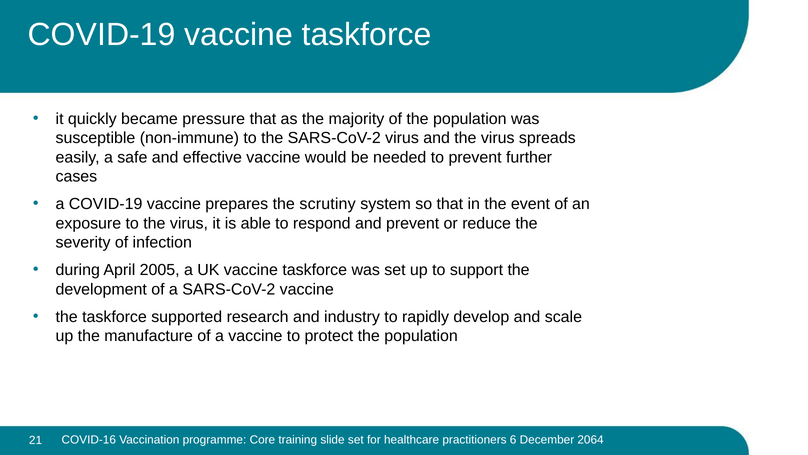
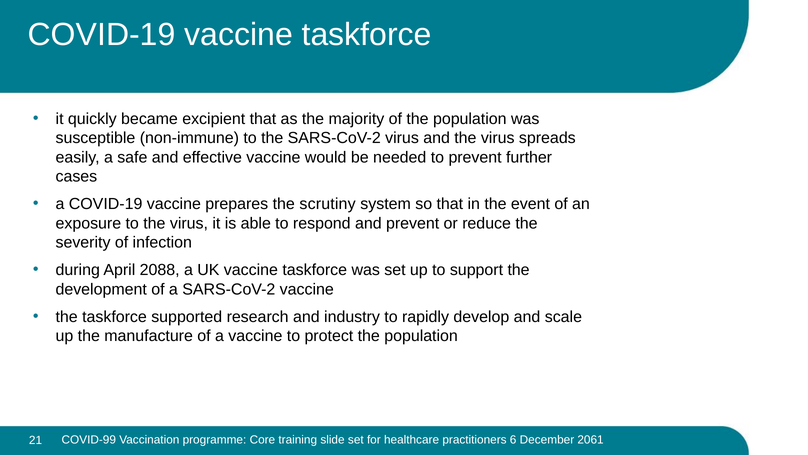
pressure: pressure -> excipient
2005: 2005 -> 2088
COVID-16: COVID-16 -> COVID-99
2064: 2064 -> 2061
